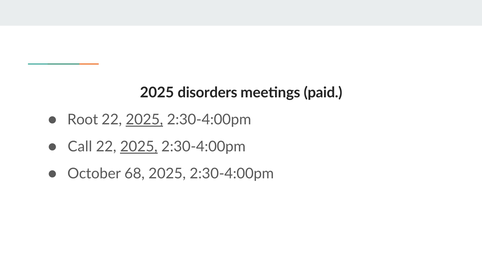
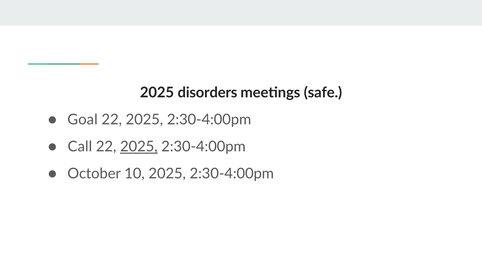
paid: paid -> safe
Root: Root -> Goal
2025 at (144, 120) underline: present -> none
68: 68 -> 10
